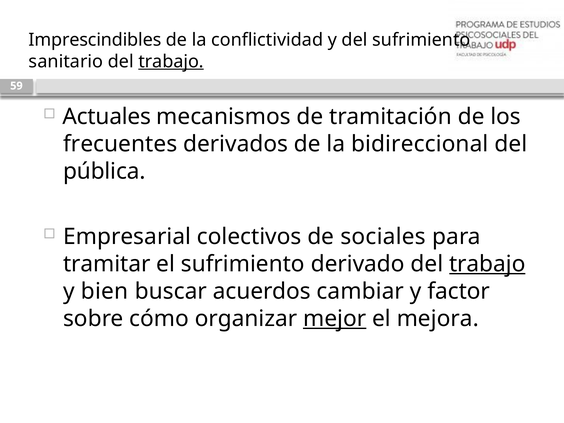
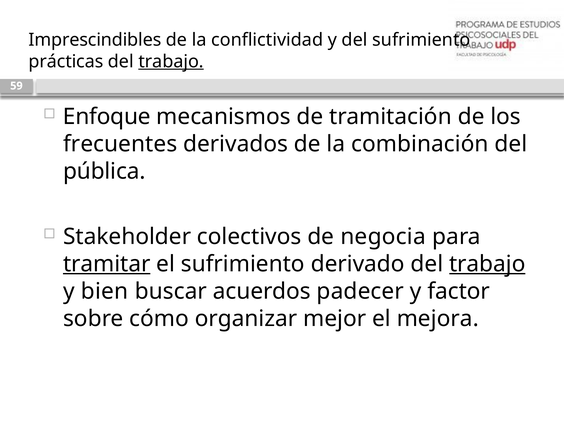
sanitario: sanitario -> prácticas
Actuales: Actuales -> Enfoque
bidireccional: bidireccional -> combinación
Empresarial: Empresarial -> Stakeholder
sociales: sociales -> negocia
tramitar underline: none -> present
cambiar: cambiar -> padecer
mejor underline: present -> none
